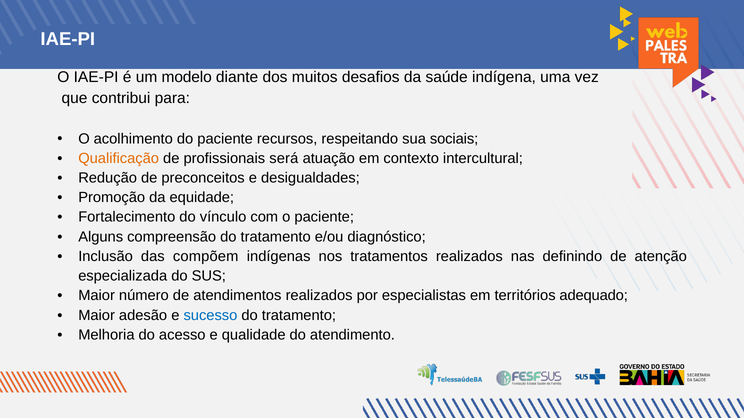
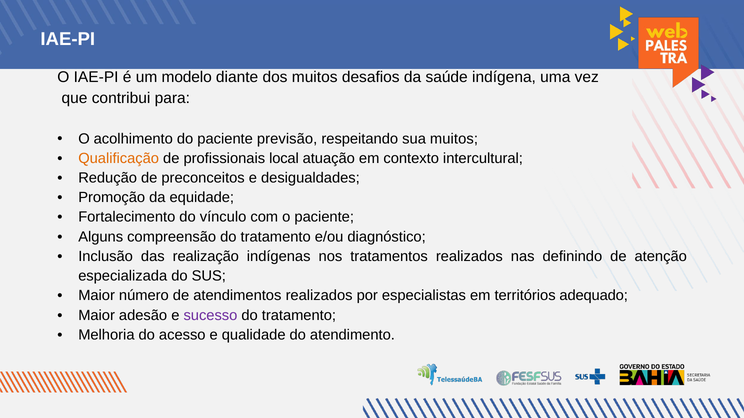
recursos: recursos -> previsão
sua sociais: sociais -> muitos
será: será -> local
compõem: compõem -> realização
sucesso colour: blue -> purple
